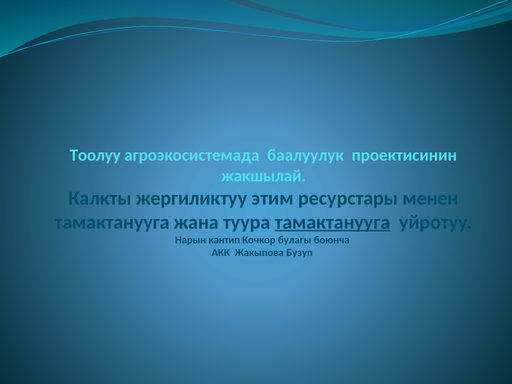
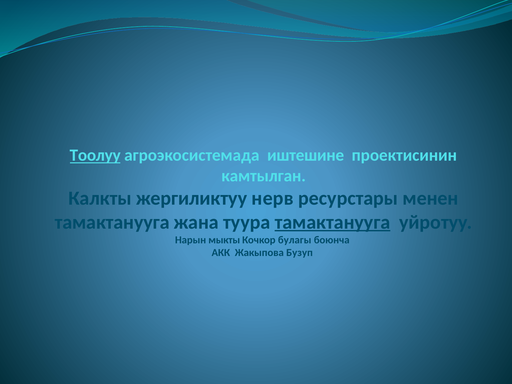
Тоолуу underline: none -> present
баалуулук: баалуулук -> иштешине
жакшылай: жакшылай -> камтылган
этим: этим -> нерв
кантип: кантип -> мыкты
